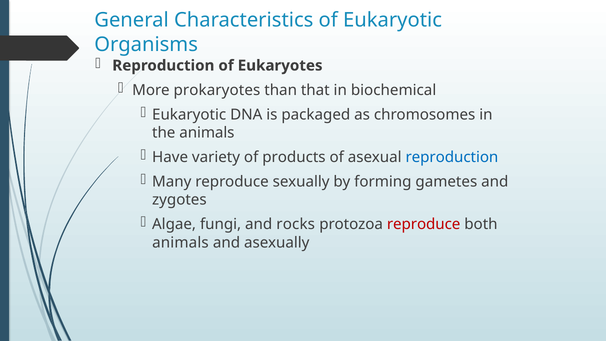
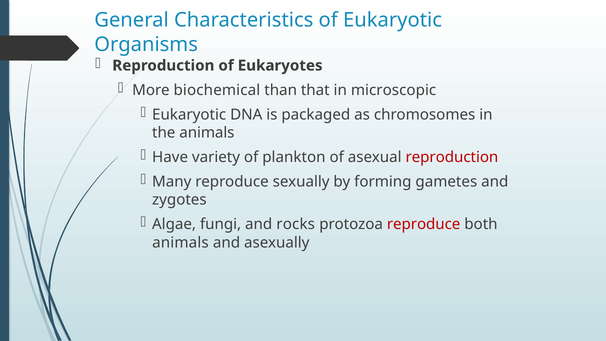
prokaryotes: prokaryotes -> biochemical
biochemical: biochemical -> microscopic
products: products -> plankton
reproduction at (452, 157) colour: blue -> red
